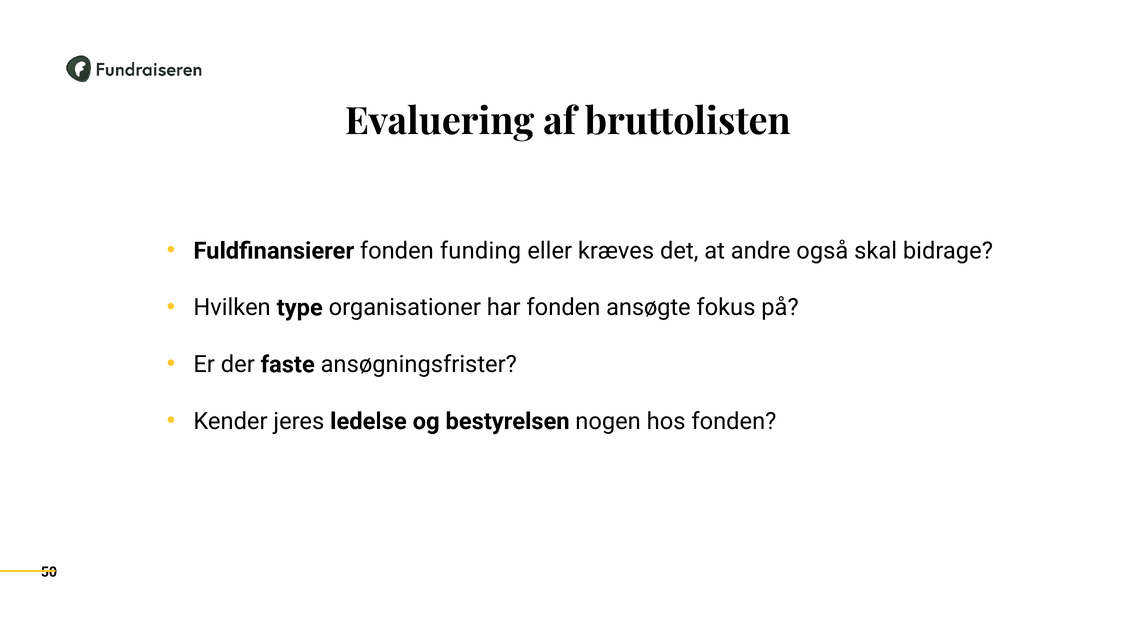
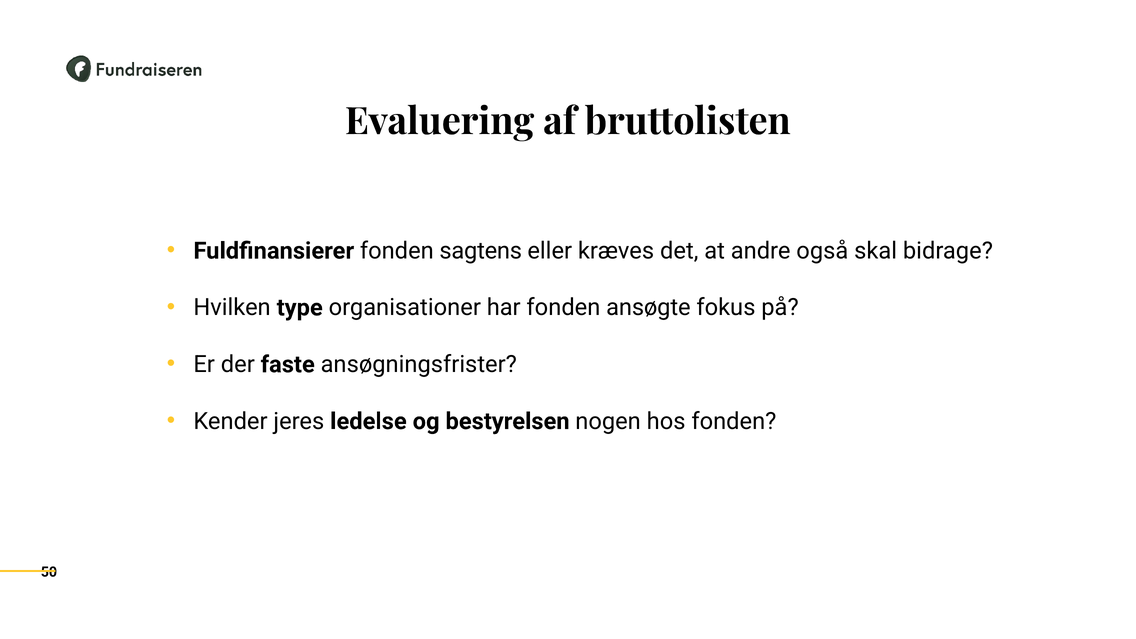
funding: funding -> sagtens
